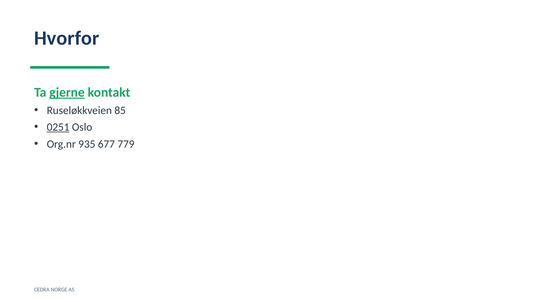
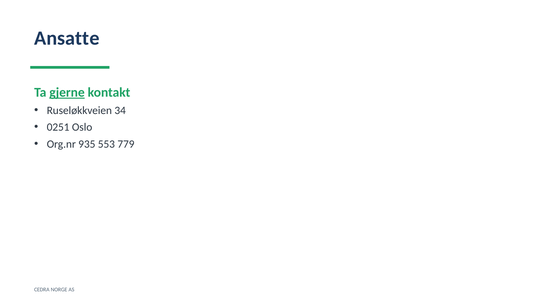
Hvorfor: Hvorfor -> Ansatte
85: 85 -> 34
0251 underline: present -> none
677: 677 -> 553
